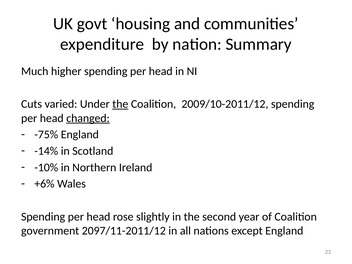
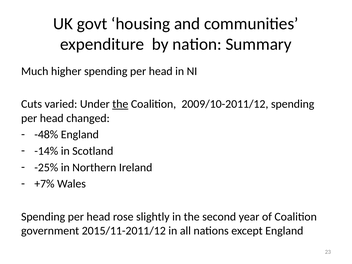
changed underline: present -> none
-75%: -75% -> -48%
-10%: -10% -> -25%
+6%: +6% -> +7%
2097/11-2011/12: 2097/11-2011/12 -> 2015/11-2011/12
